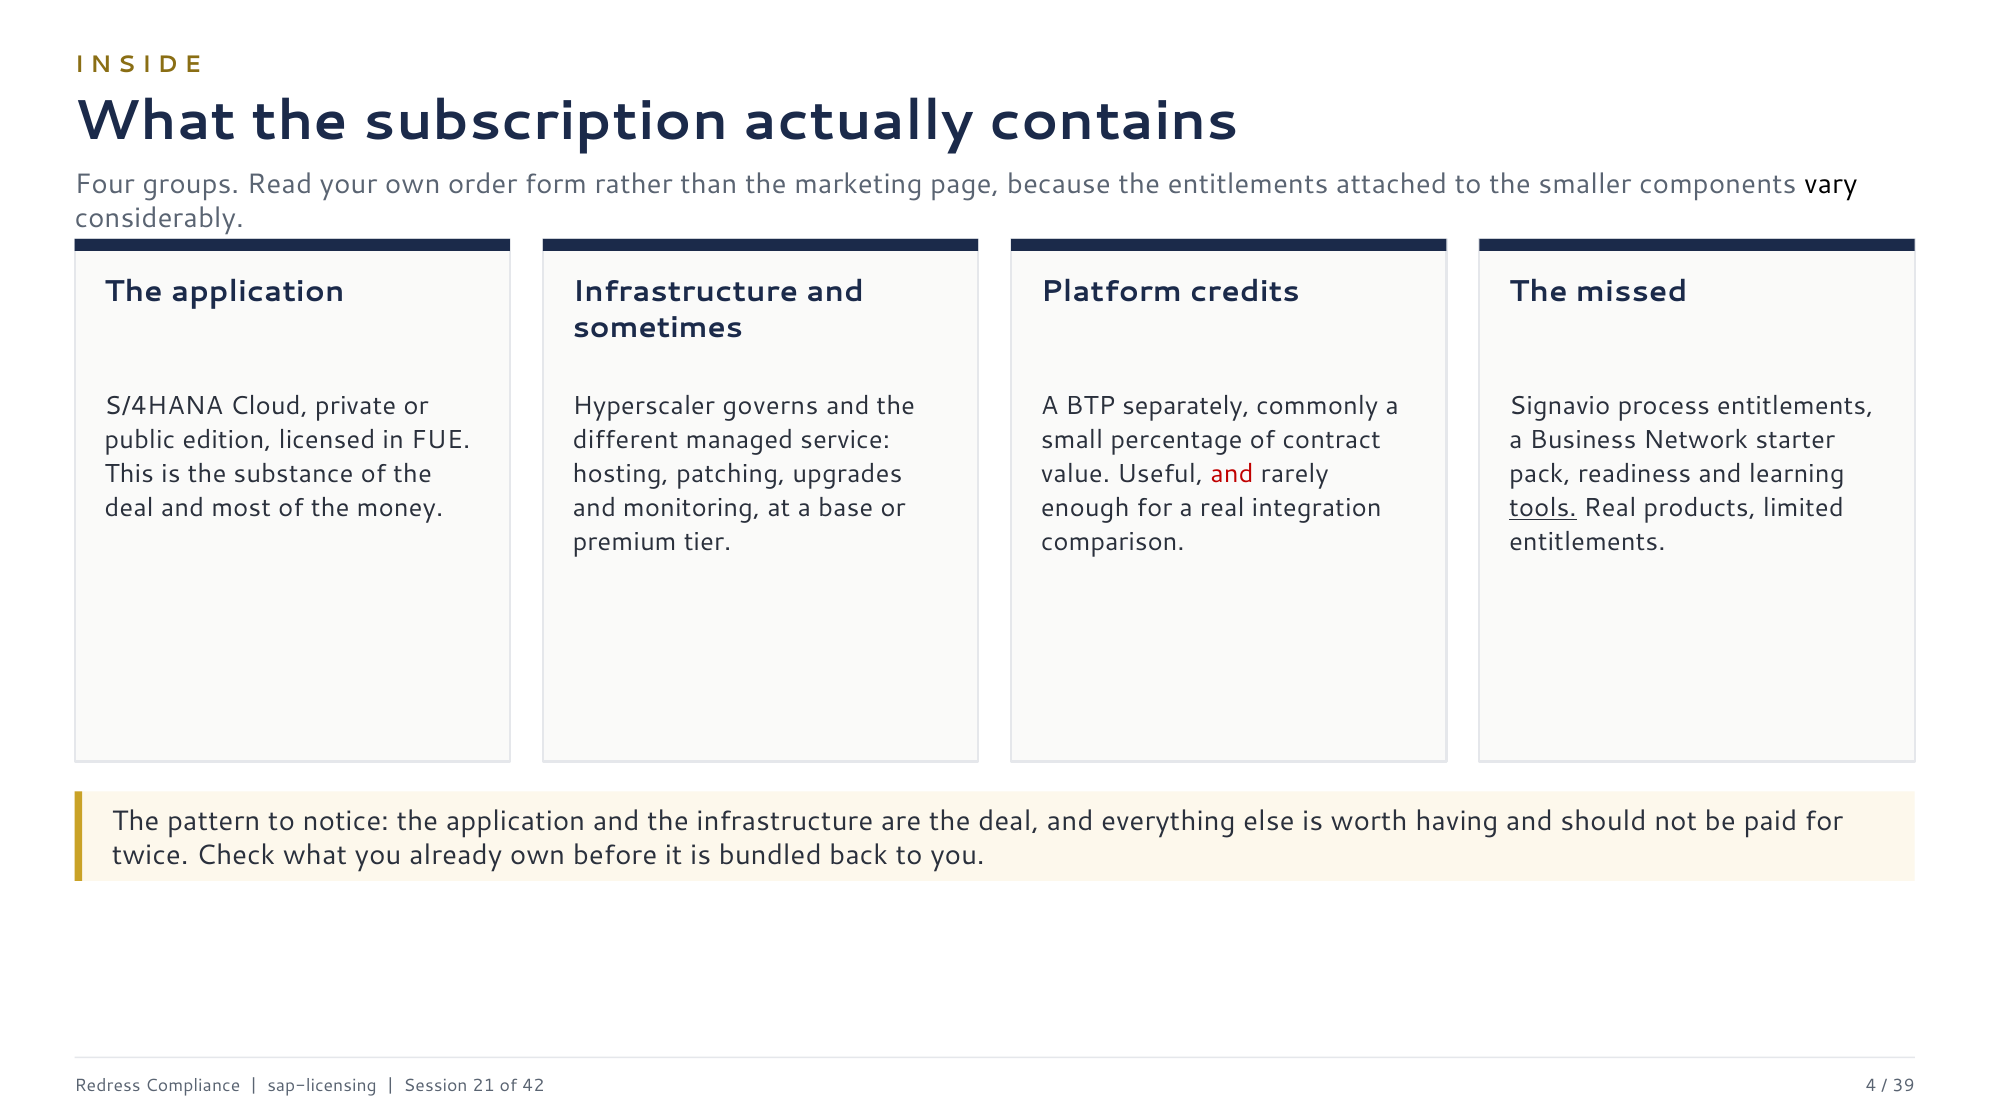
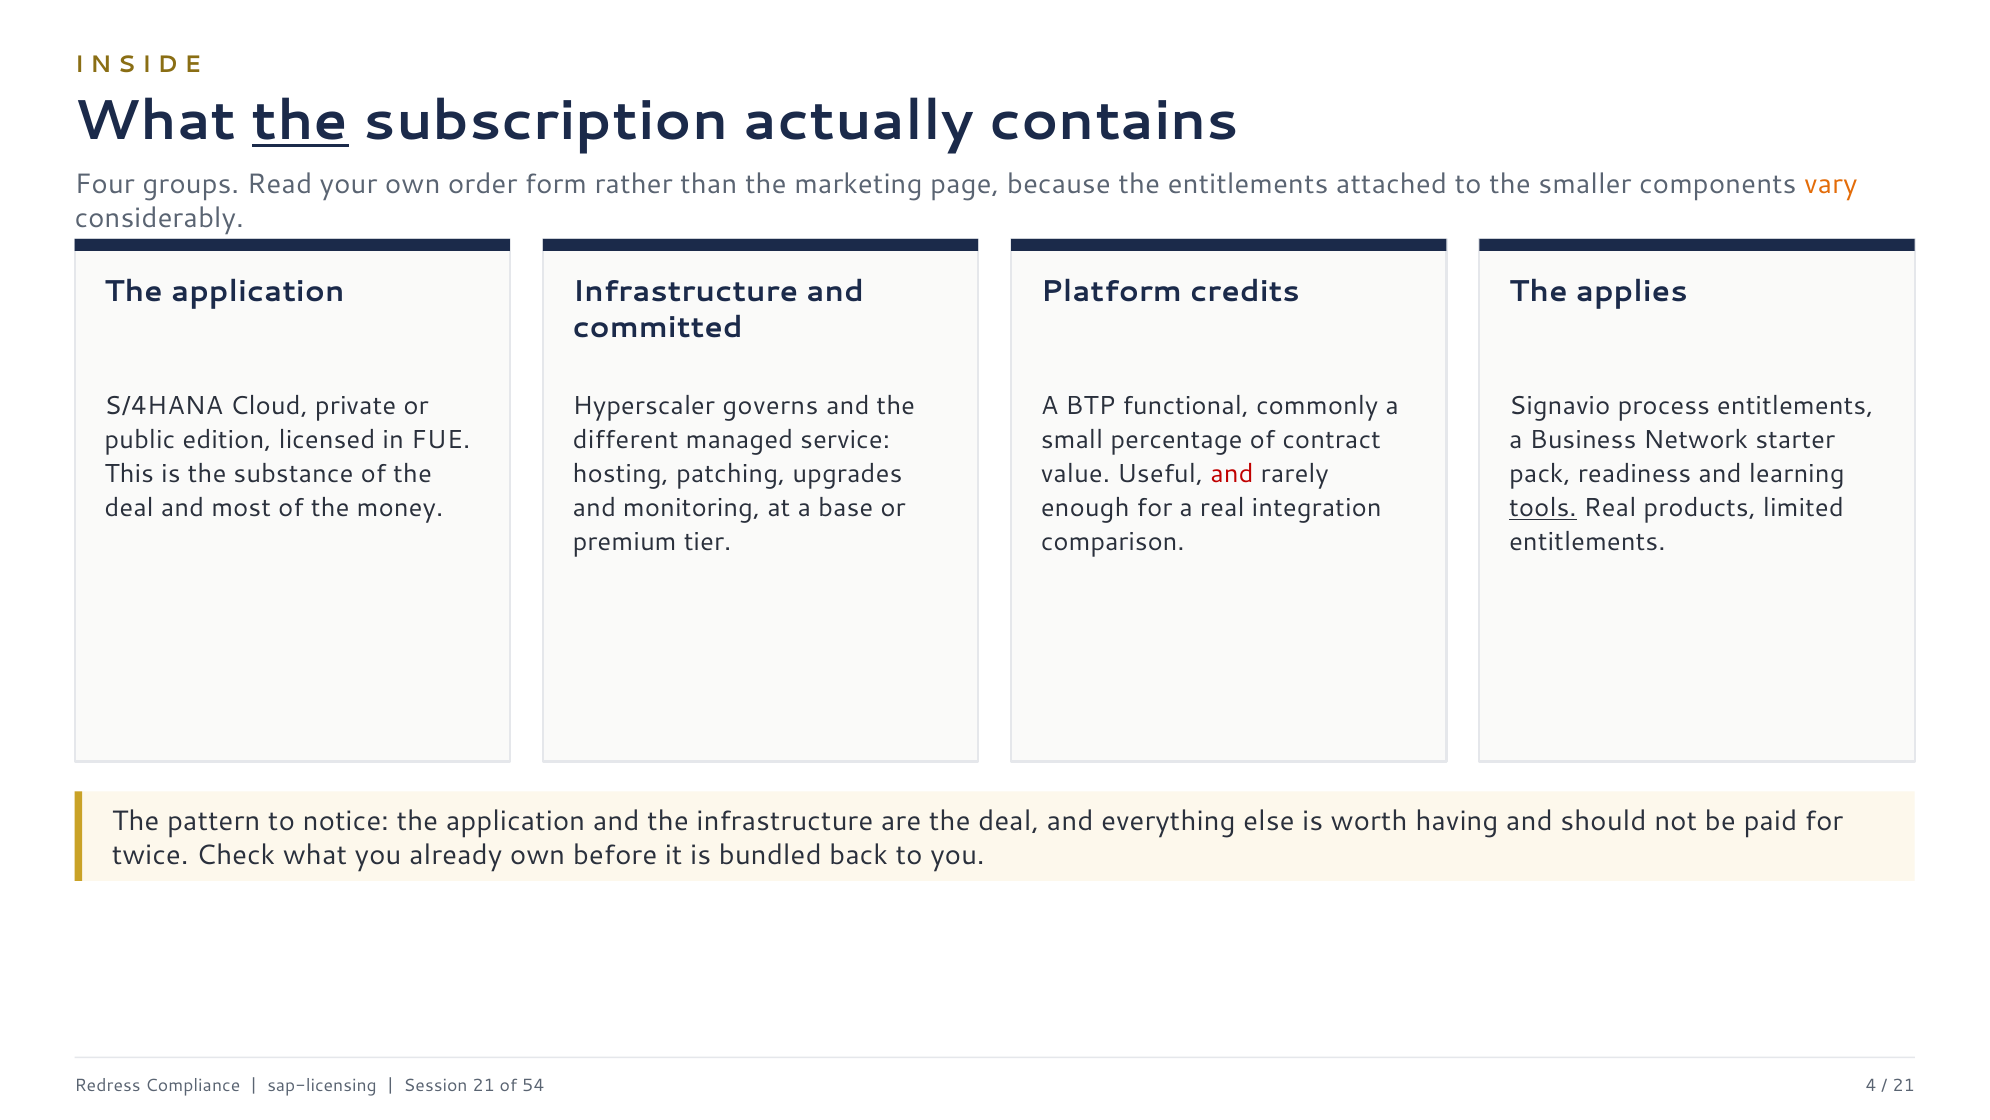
the at (300, 121) underline: none -> present
vary colour: black -> orange
missed: missed -> applies
sometimes: sometimes -> committed
separately: separately -> functional
42: 42 -> 54
39 at (1904, 1085): 39 -> 21
